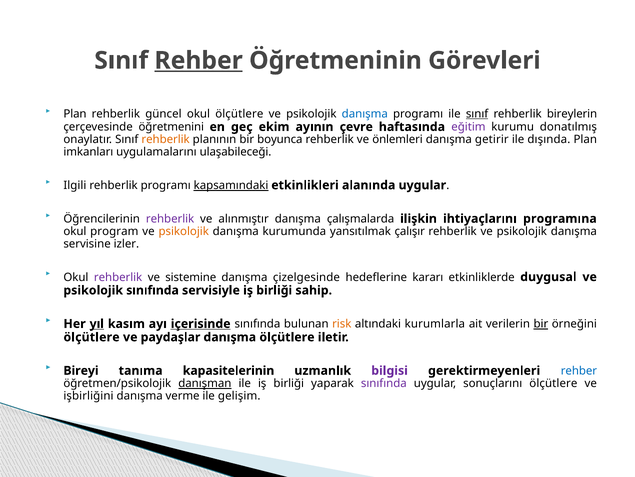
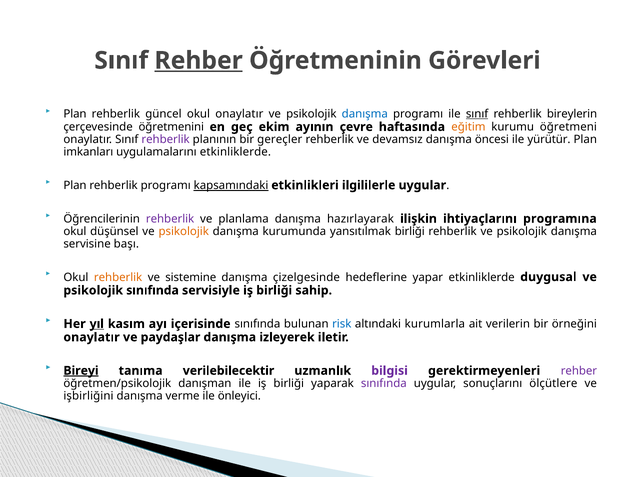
okul ölçütlere: ölçütlere -> onaylatır
eğitim colour: purple -> orange
donatılmış: donatılmış -> öğretmeni
rehberlik at (166, 139) colour: orange -> purple
boyunca: boyunca -> gereçler
önlemleri: önlemleri -> devamsız
getirir: getirir -> öncesi
dışında: dışında -> yürütür
uygulamalarını ulaşabileceği: ulaşabileceği -> etkinliklerde
Ilgili at (75, 185): Ilgili -> Plan
alanında: alanında -> ilgililerle
alınmıştır: alınmıştır -> planlama
çalışmalarda: çalışmalarda -> hazırlayarak
program: program -> düşünsel
yansıtılmak çalışır: çalışır -> birliği
izler: izler -> başı
rehberlik at (118, 277) colour: purple -> orange
kararı: kararı -> yapar
içerisinde underline: present -> none
risk colour: orange -> blue
bir at (541, 324) underline: present -> none
ölçütlere at (92, 337): ölçütlere -> onaylatır
danışma ölçütlere: ölçütlere -> izleyerek
Bireyi underline: none -> present
kapasitelerinin: kapasitelerinin -> verilebilecektir
rehber at (579, 370) colour: blue -> purple
danışman underline: present -> none
gelişim: gelişim -> önleyici
